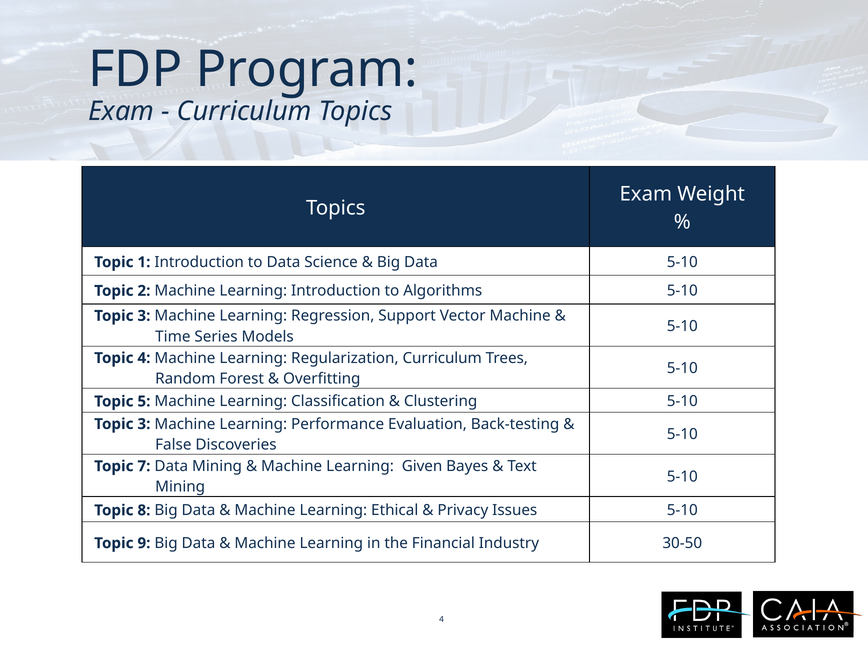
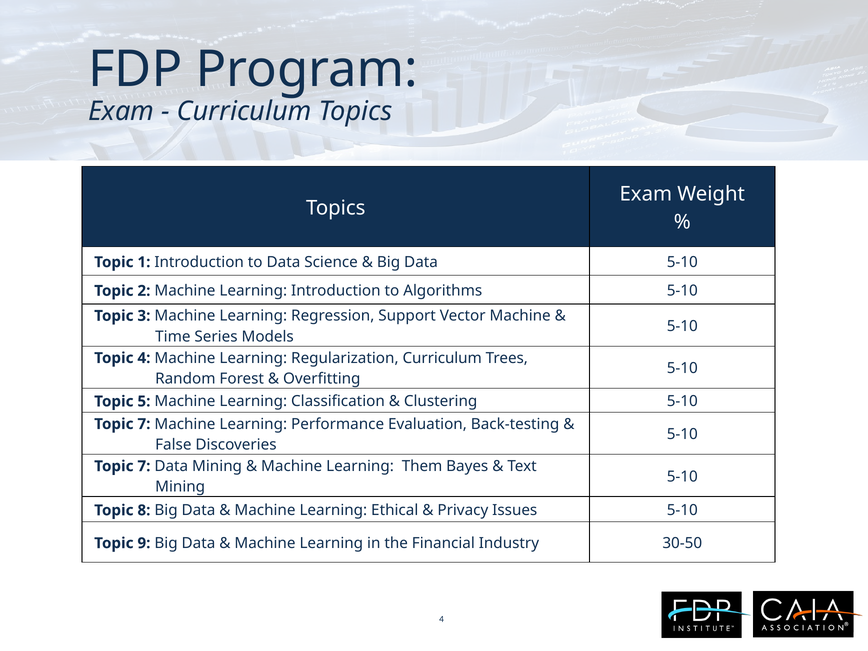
3 at (144, 424): 3 -> 7
Given: Given -> Them
